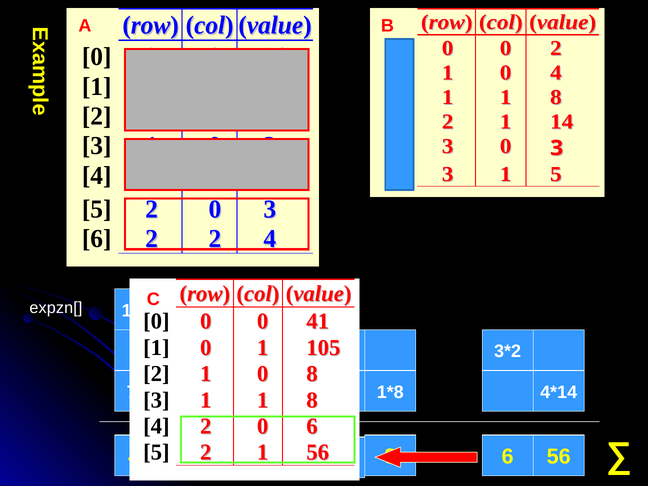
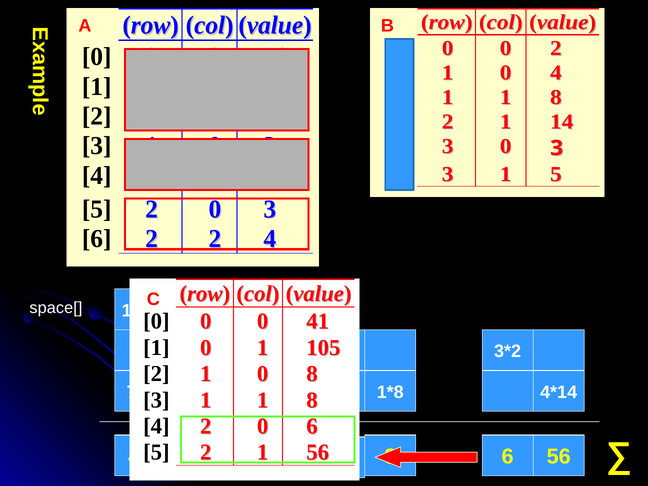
expzn[: expzn[ -> space[
